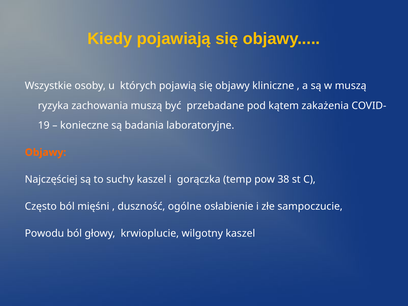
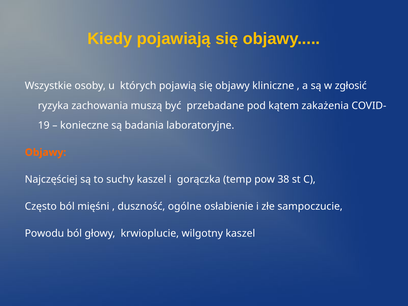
w muszą: muszą -> zgłosić
